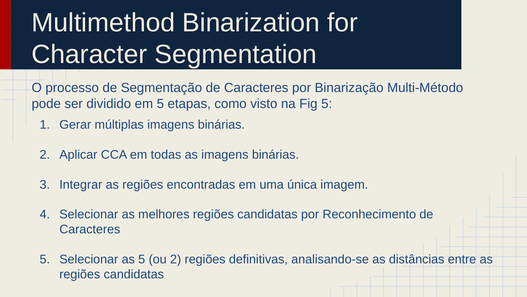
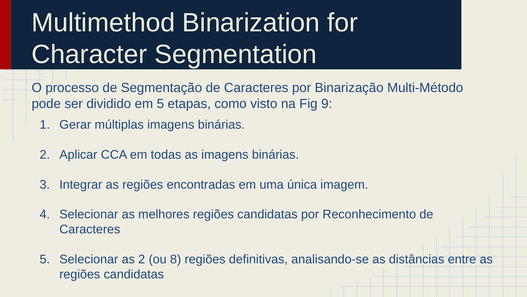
Fig 5: 5 -> 9
as 5: 5 -> 2
ou 2: 2 -> 8
